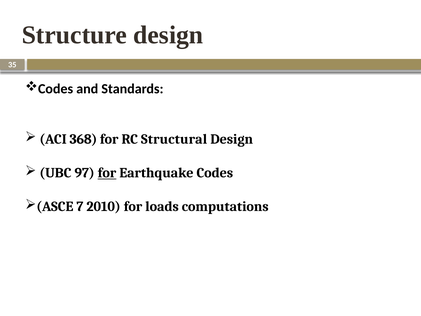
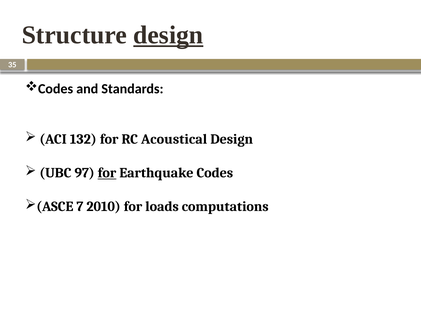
design at (168, 35) underline: none -> present
368: 368 -> 132
Structural: Structural -> Acoustical
